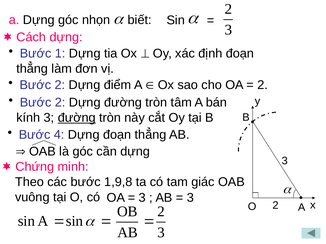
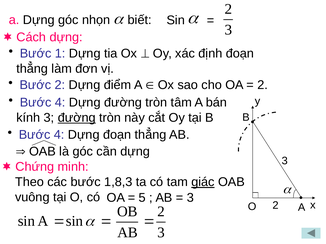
2 at (60, 103): 2 -> 4
1,9,8: 1,9,8 -> 1,8,3
giác underline: none -> present
3 at (142, 198): 3 -> 5
